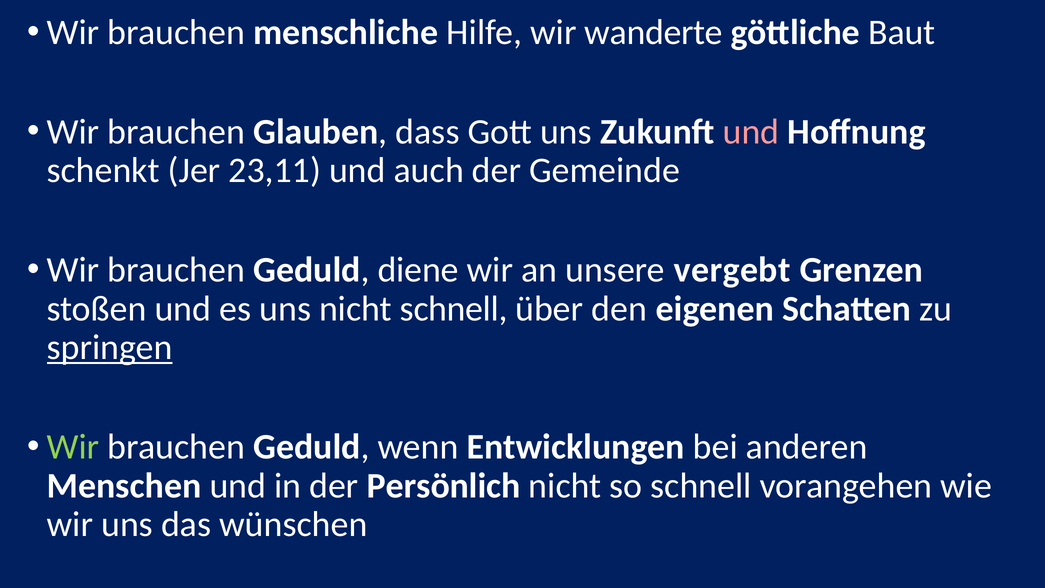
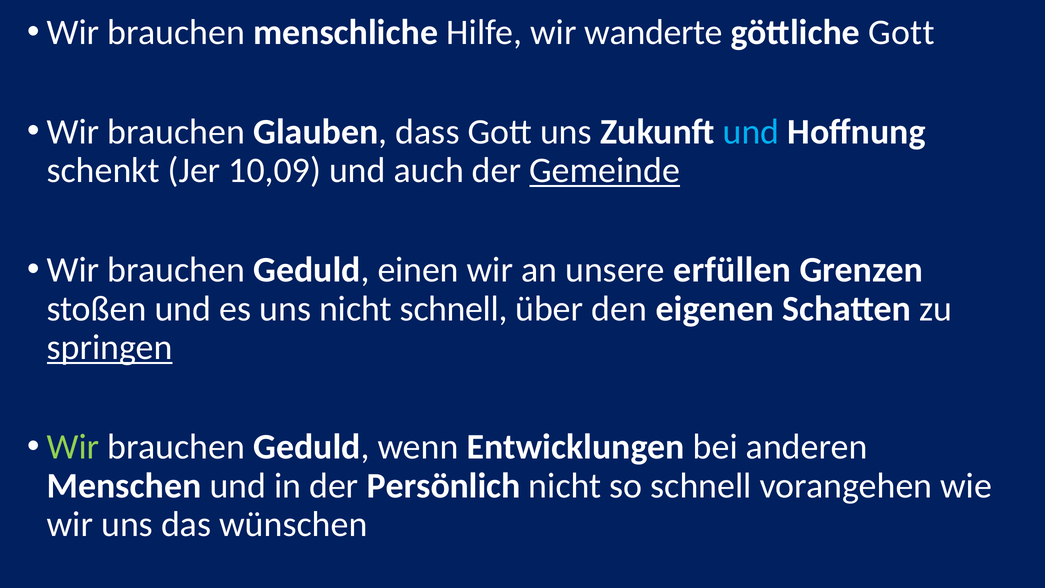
göttliche Baut: Baut -> Gott
und at (751, 132) colour: pink -> light blue
23,11: 23,11 -> 10,09
Gemeinde underline: none -> present
diene: diene -> einen
vergebt: vergebt -> erfüllen
